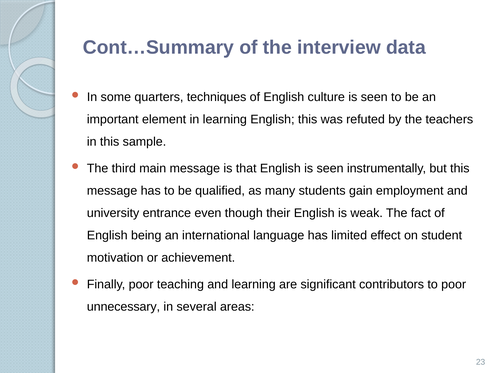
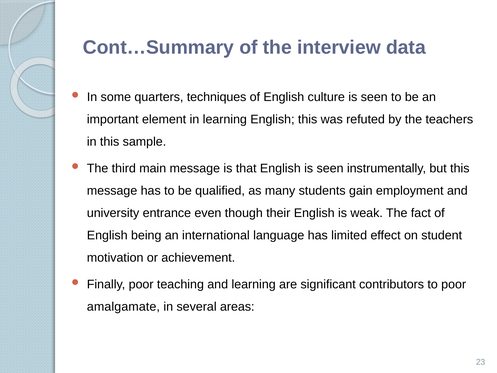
unnecessary: unnecessary -> amalgamate
